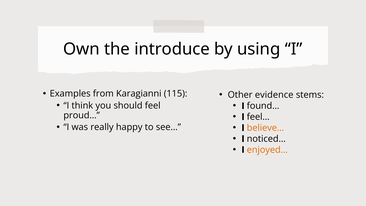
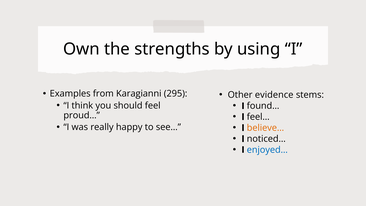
introduce: introduce -> strengths
115: 115 -> 295
enjoyed… colour: orange -> blue
